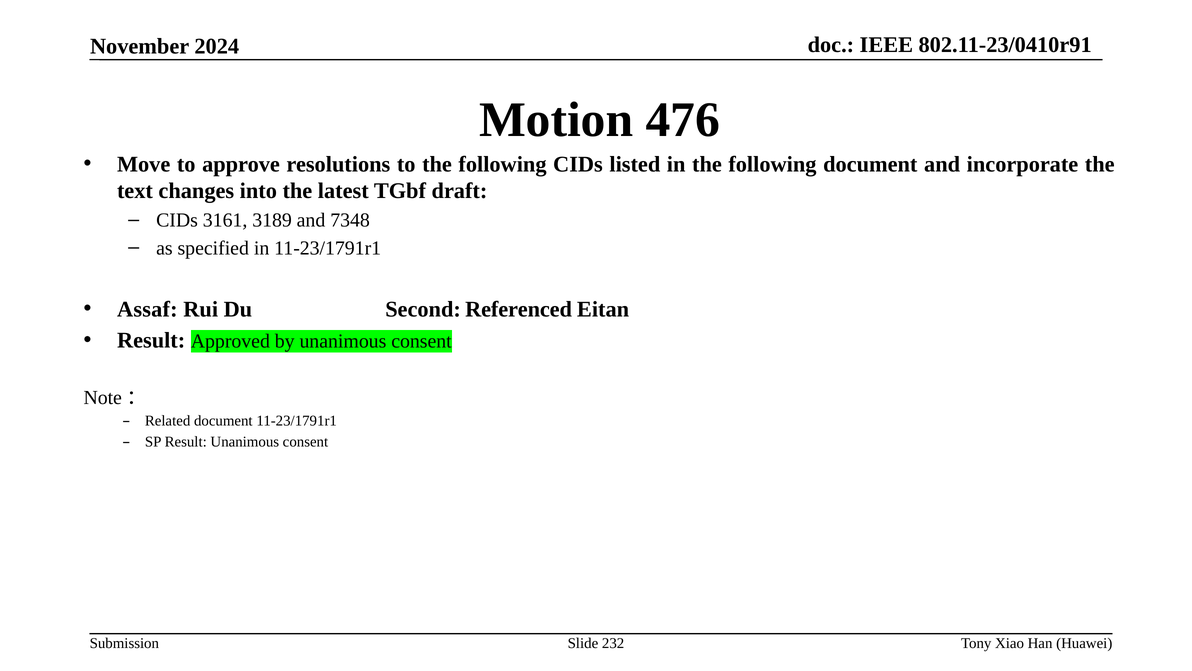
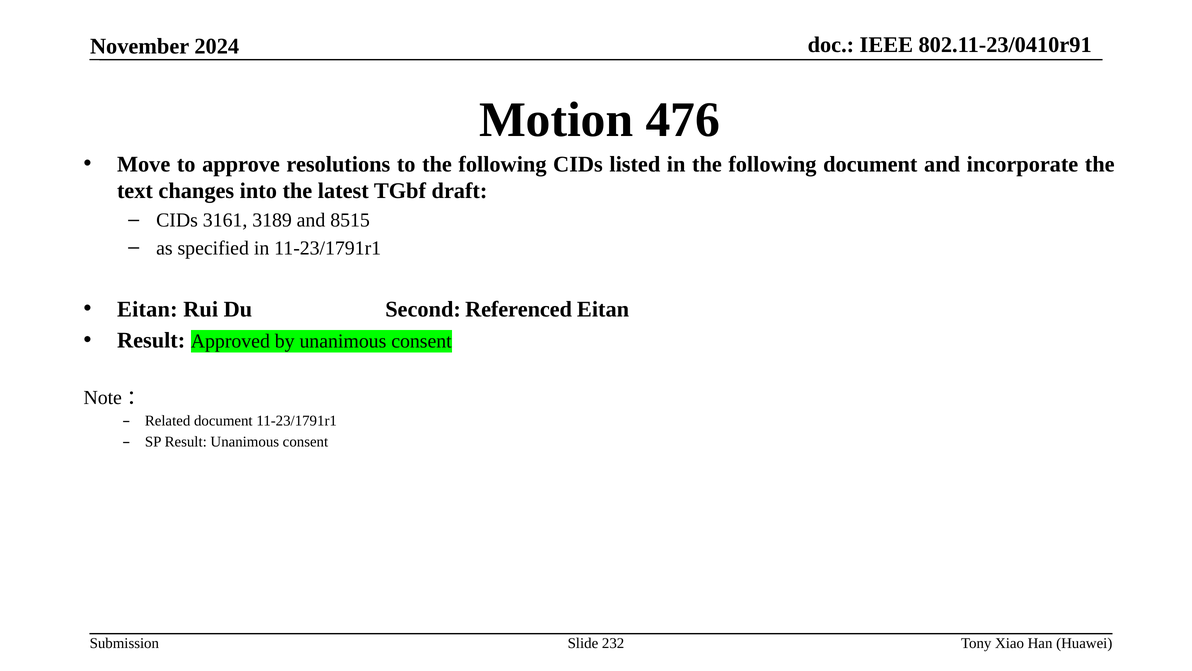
7348: 7348 -> 8515
Assaf at (147, 309): Assaf -> Eitan
